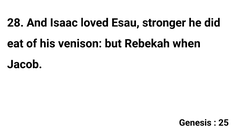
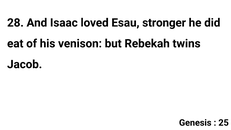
when: when -> twins
